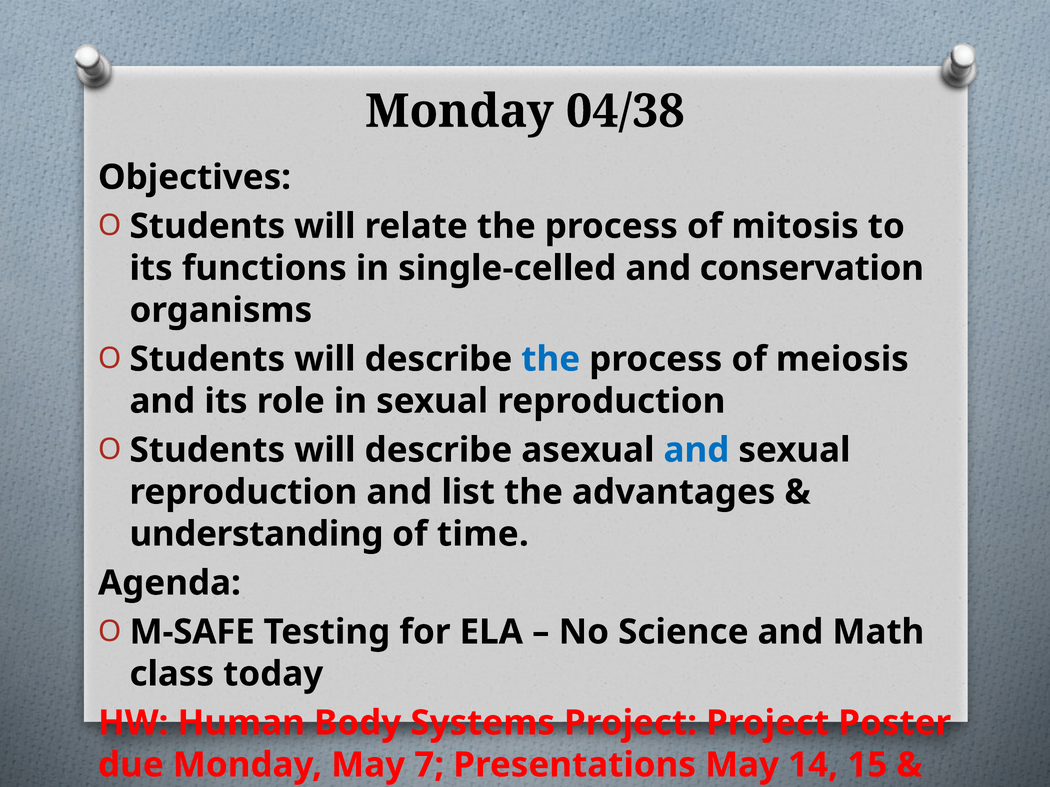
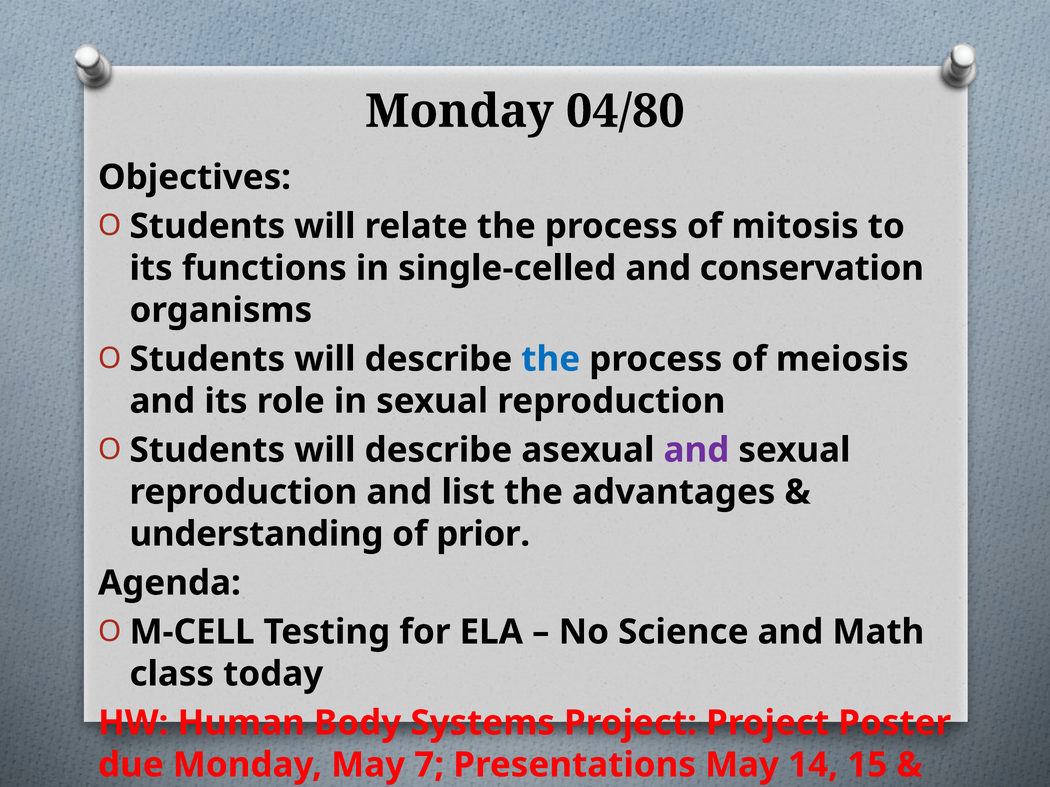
04/38: 04/38 -> 04/80
and at (696, 450) colour: blue -> purple
time: time -> prior
M-SAFE: M-SAFE -> M-CELL
